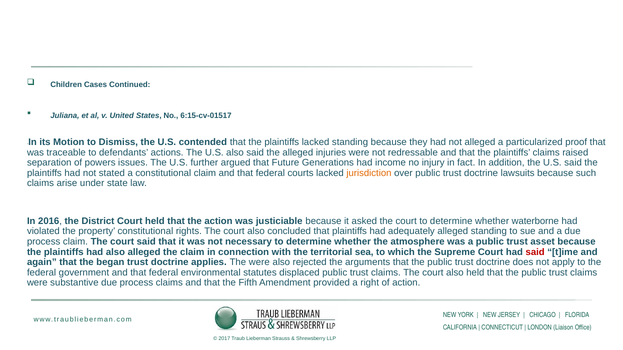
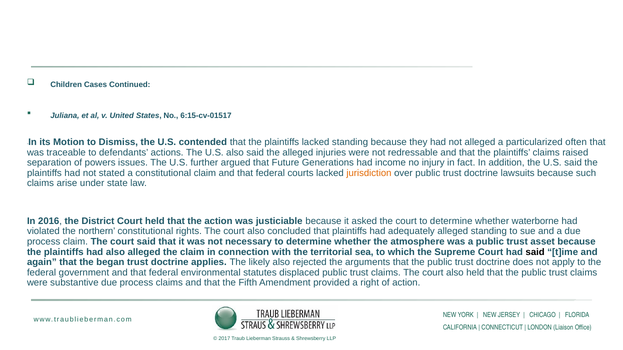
proof: proof -> often
property: property -> northern
said at (535, 252) colour: red -> black
The were: were -> likely
